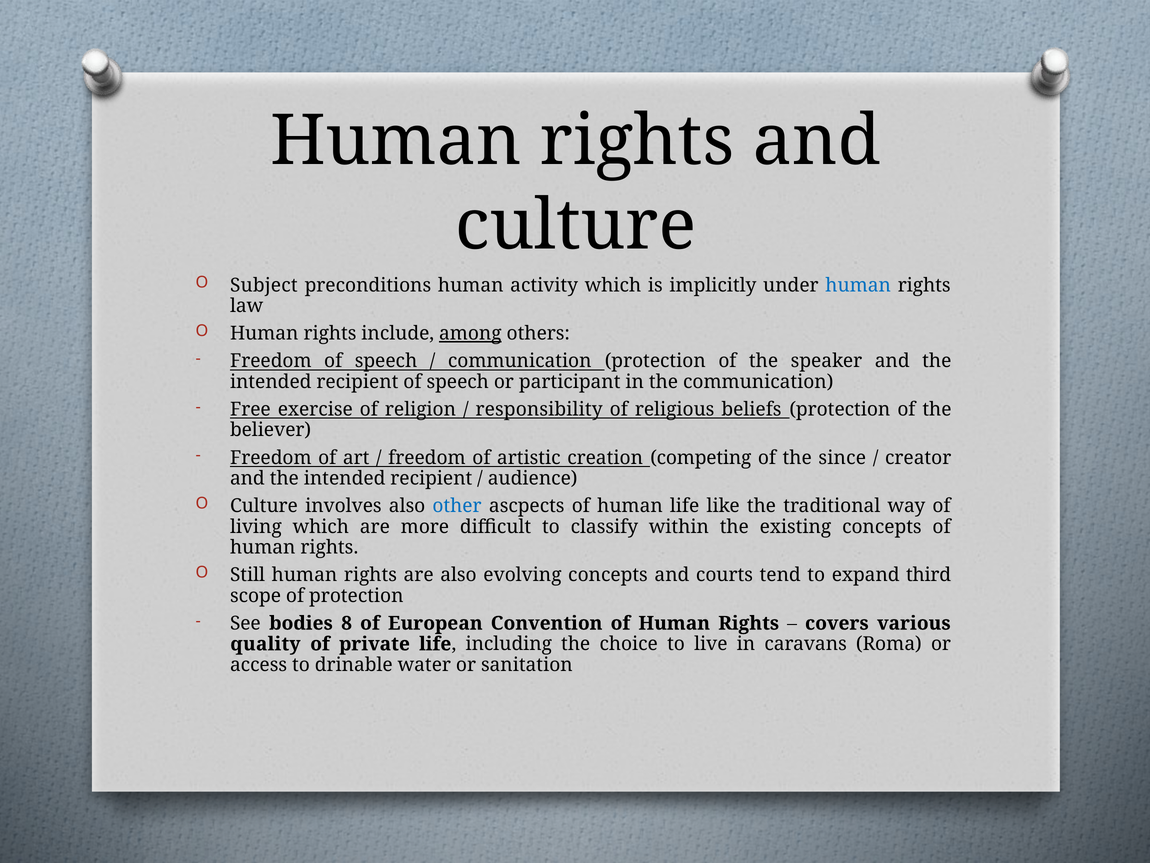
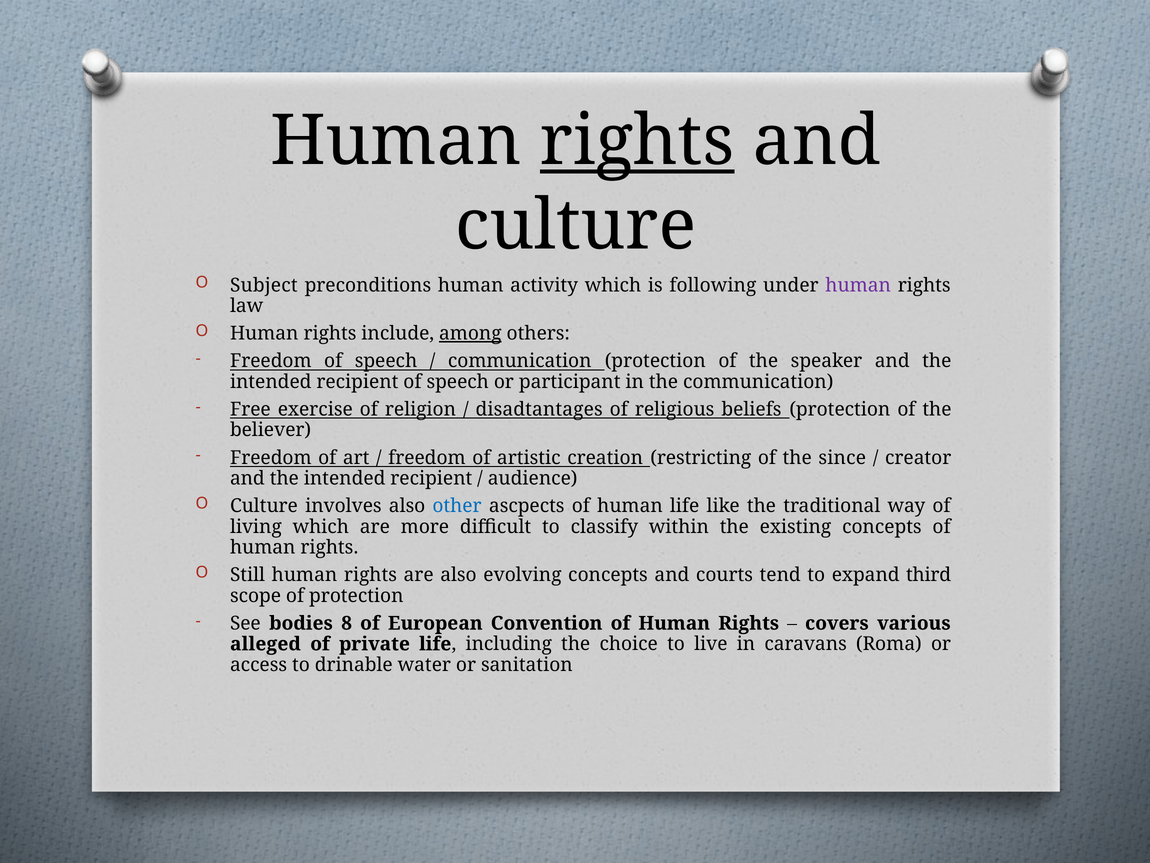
rights at (637, 141) underline: none -> present
implicitly: implicitly -> following
human at (858, 285) colour: blue -> purple
responsibility: responsibility -> disadtantages
competing: competing -> restricting
quality: quality -> alleged
